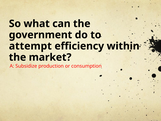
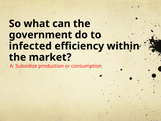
attempt: attempt -> infected
